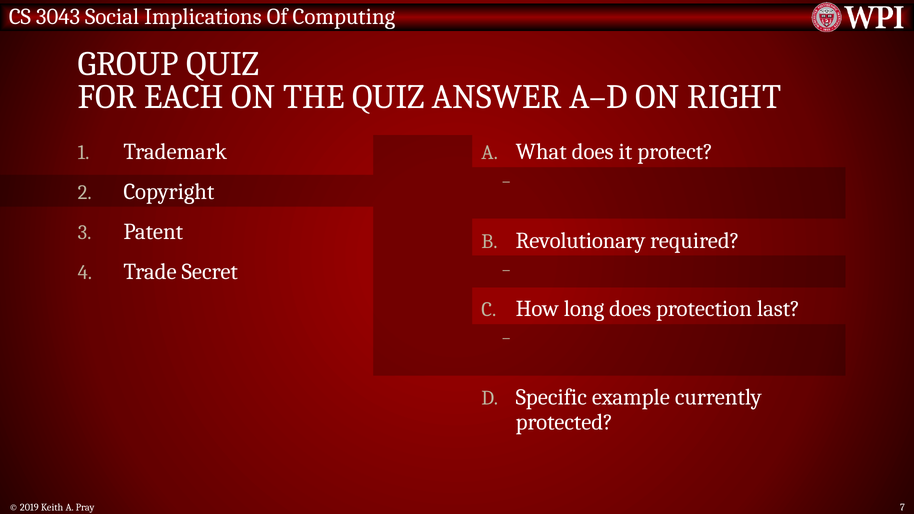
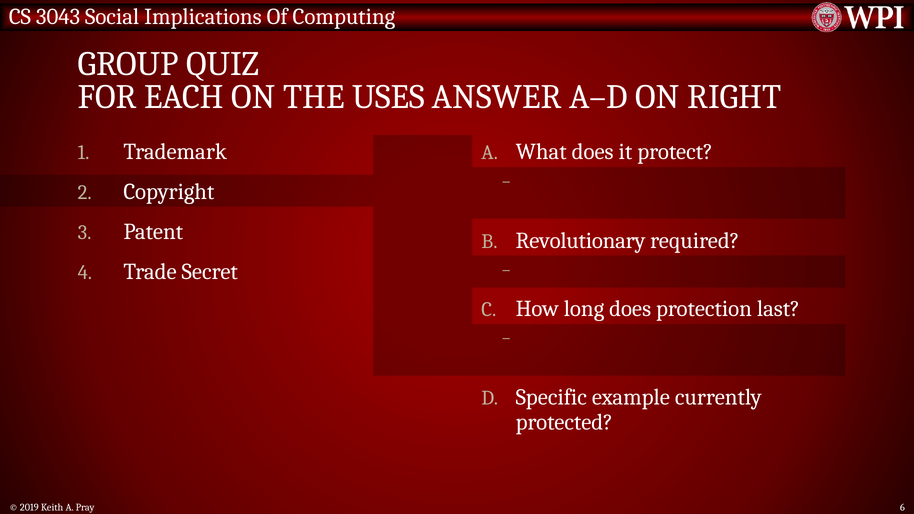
THE QUIZ: QUIZ -> USES
7: 7 -> 6
